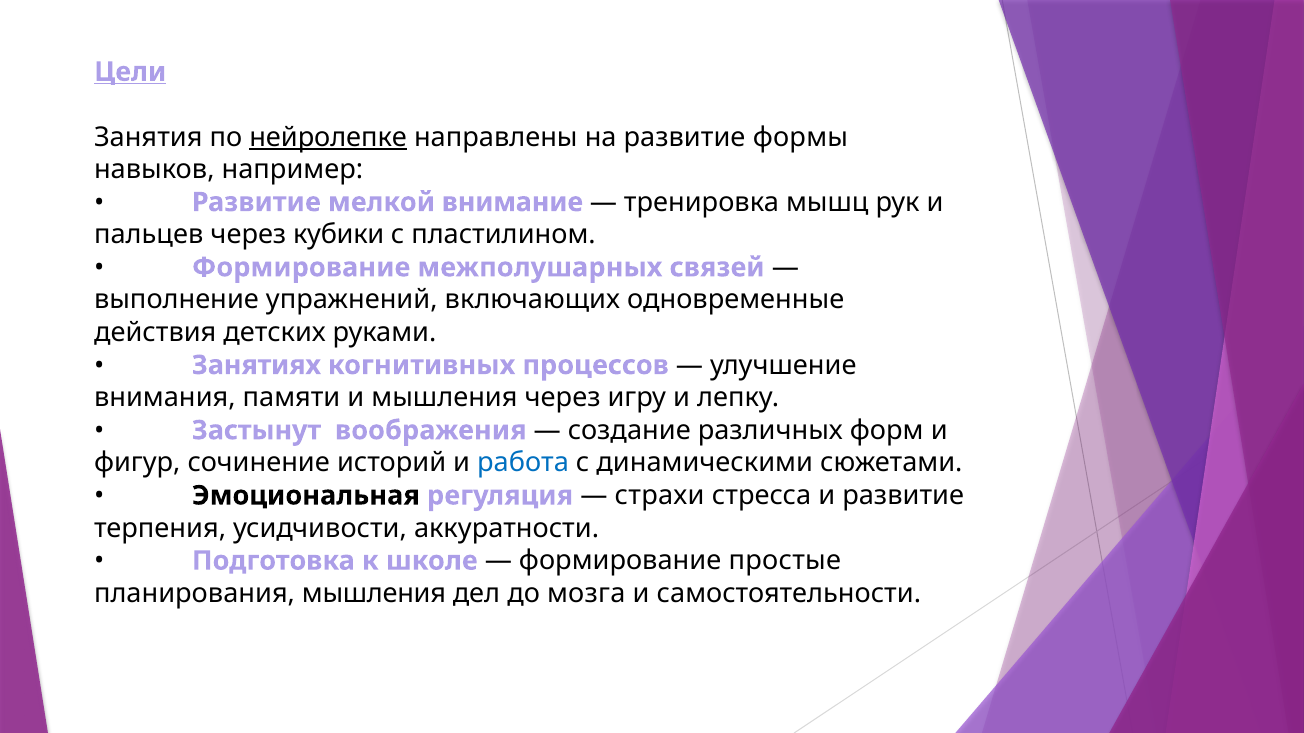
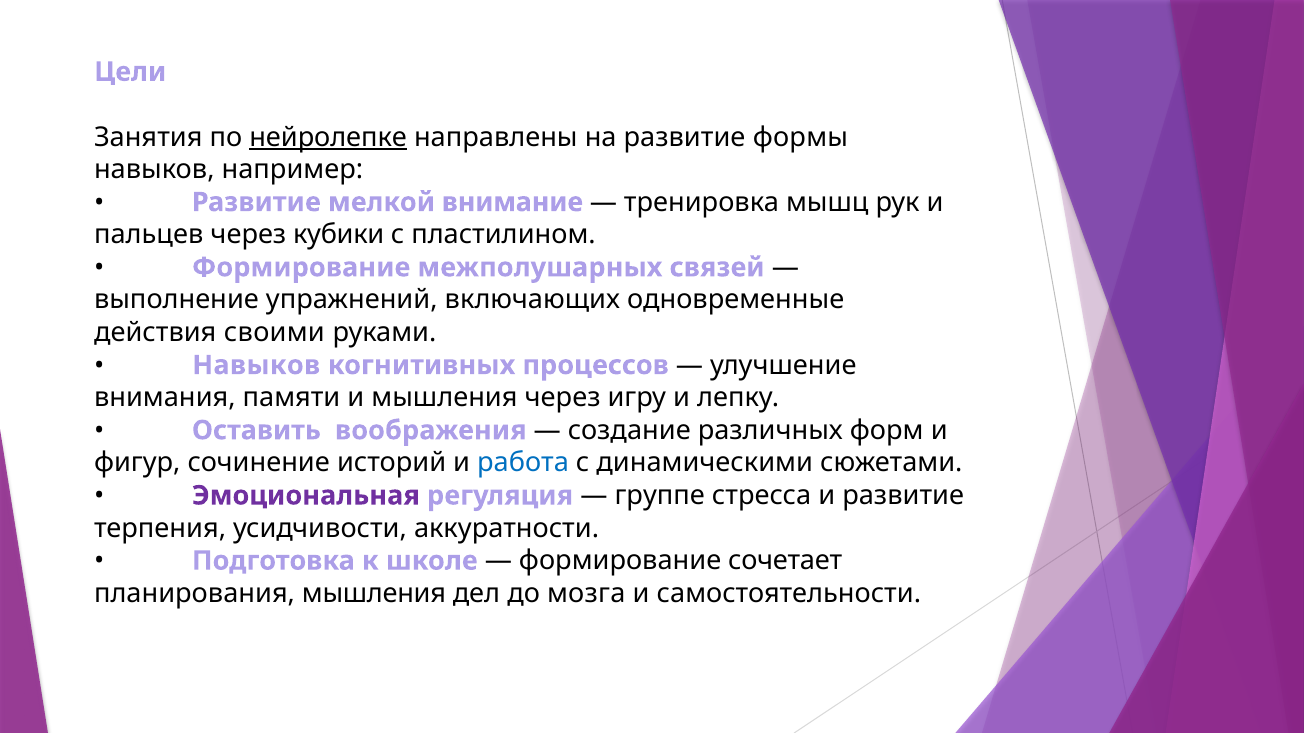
Цели underline: present -> none
детских: детских -> своими
Занятиях at (256, 365): Занятиях -> Навыков
Застынут: Застынут -> Оставить
Эмоциональная colour: black -> purple
страхи: страхи -> группе
простые: простые -> сочетает
